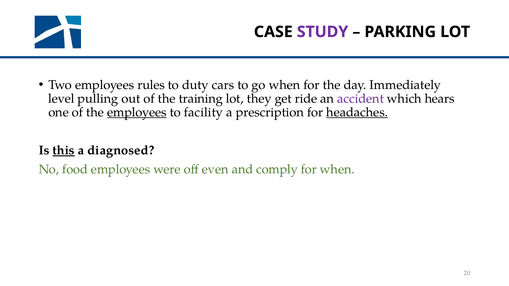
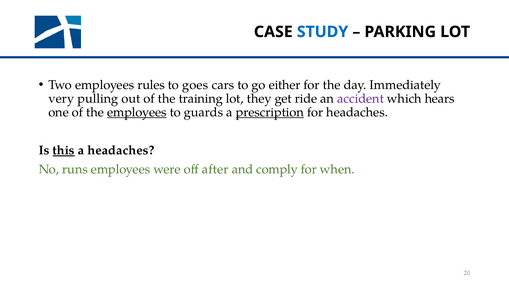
STUDY colour: purple -> blue
duty: duty -> goes
go when: when -> either
level: level -> very
facility: facility -> guards
prescription underline: none -> present
headaches at (357, 112) underline: present -> none
a diagnosed: diagnosed -> headaches
food: food -> runs
even: even -> after
